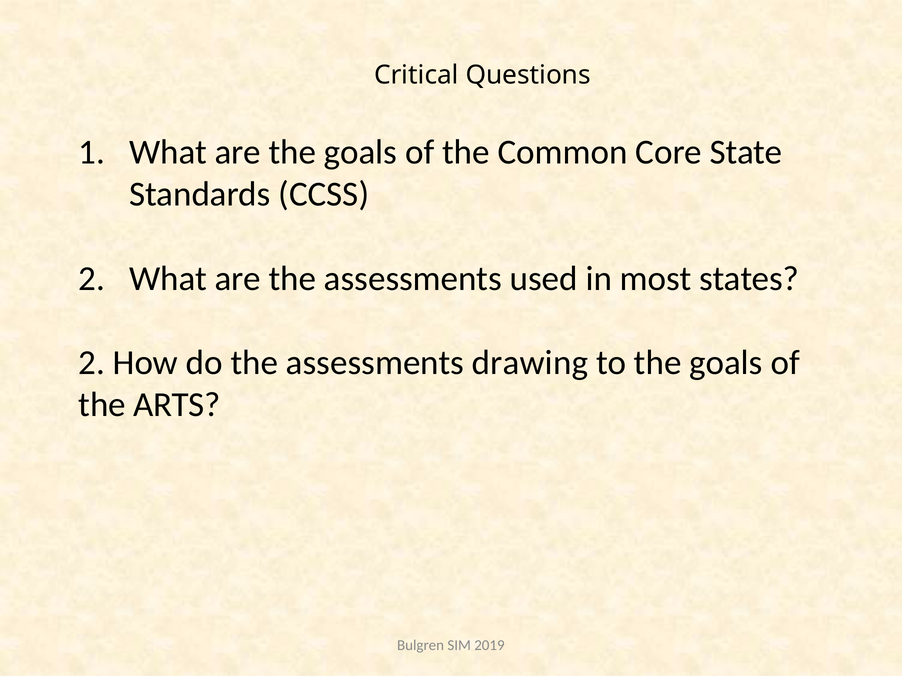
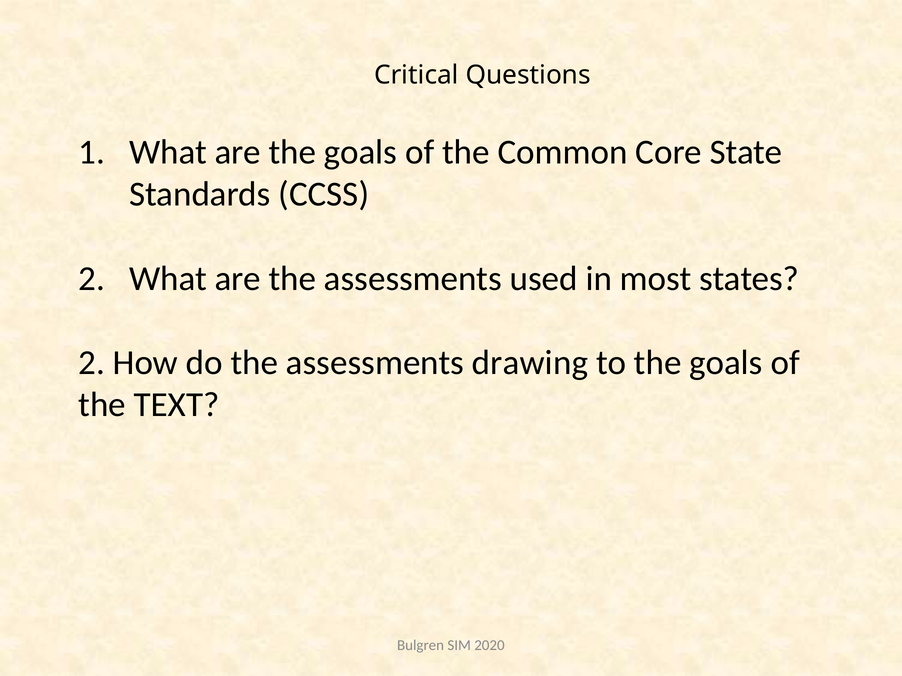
ARTS: ARTS -> TEXT
2019: 2019 -> 2020
